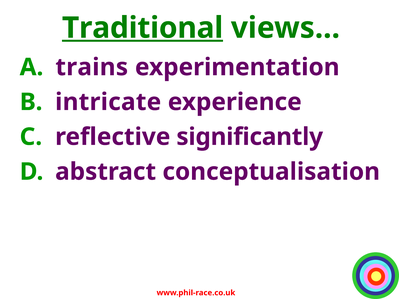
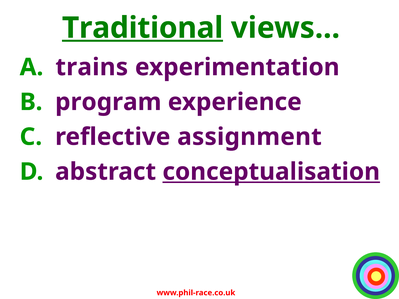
intricate: intricate -> program
significantly: significantly -> assignment
conceptualisation underline: none -> present
